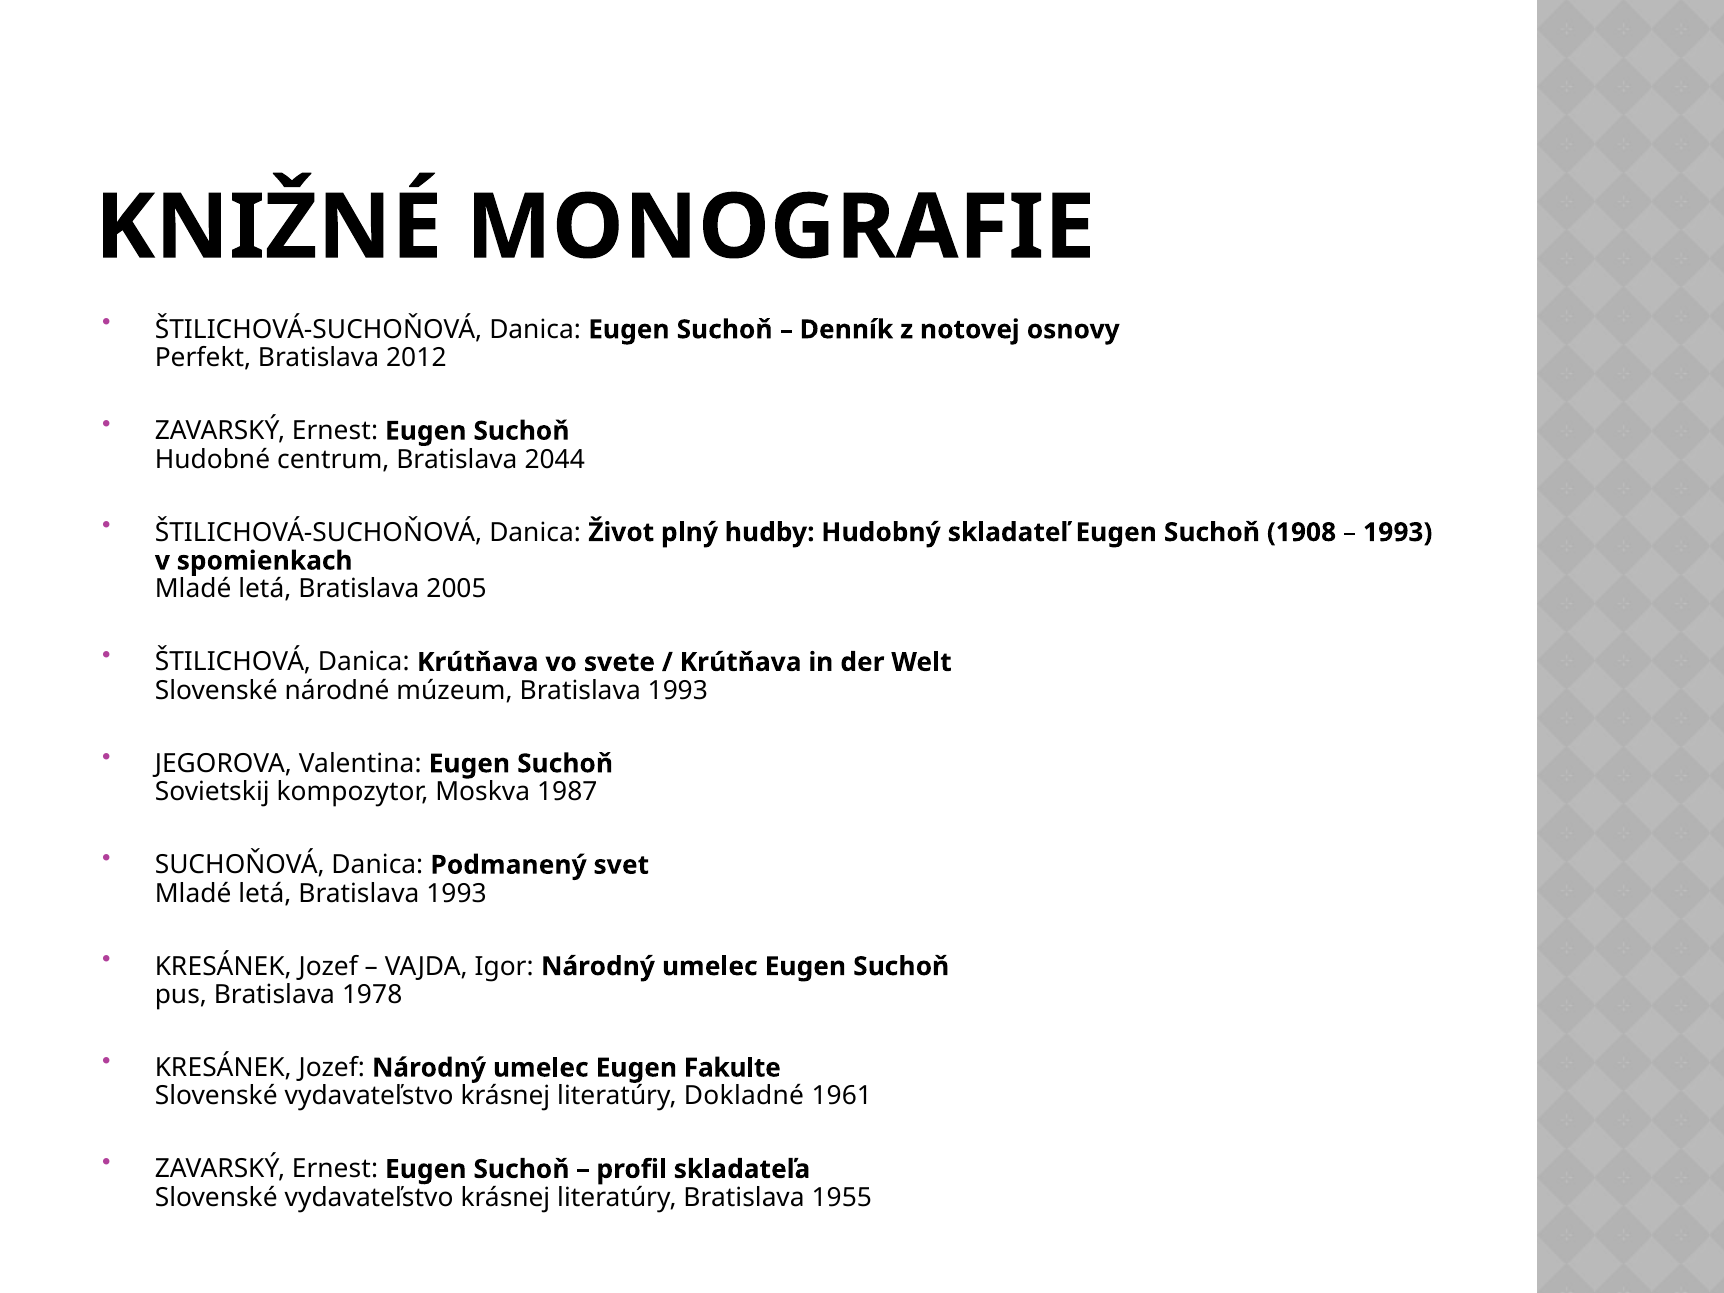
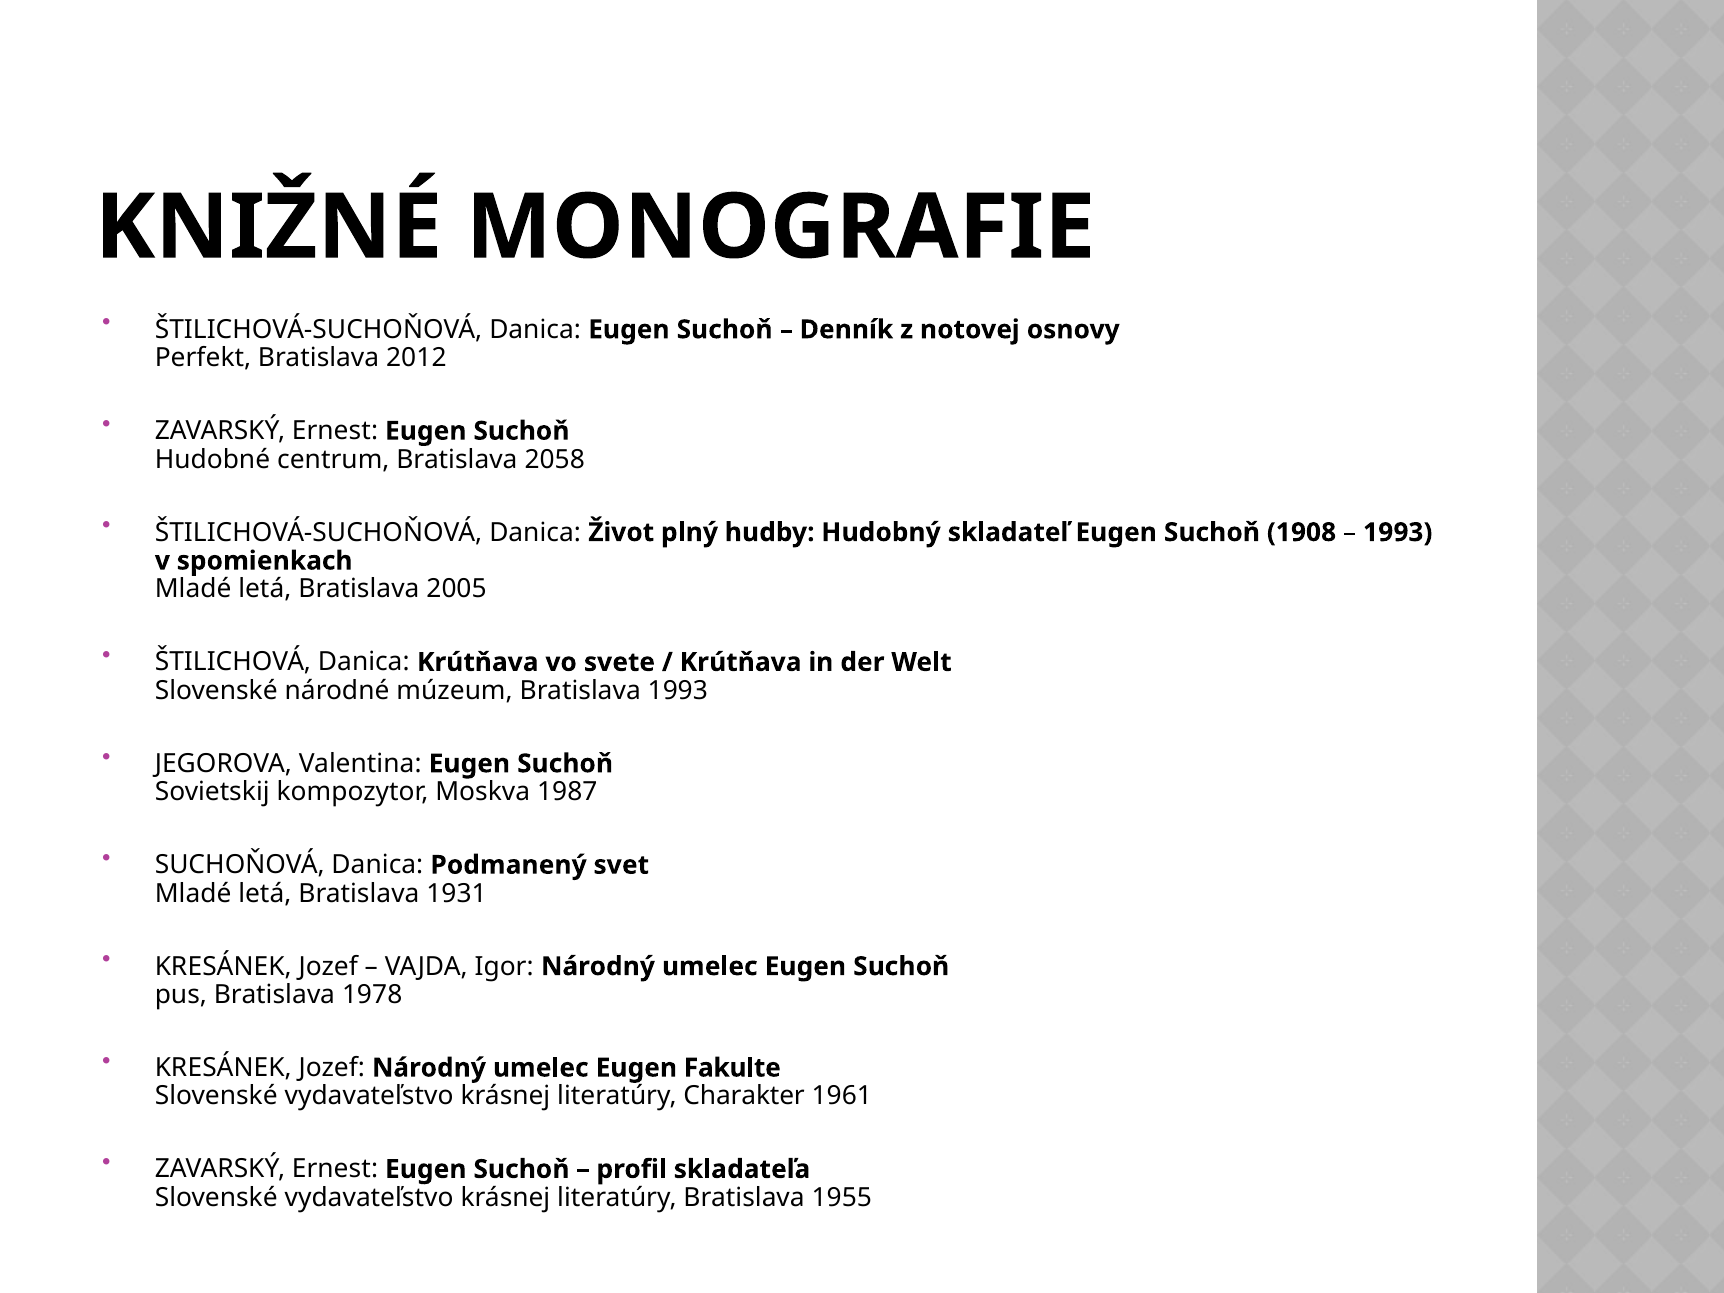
2044: 2044 -> 2058
letá Bratislava 1993: 1993 -> 1931
Dokladné: Dokladné -> Charakter
